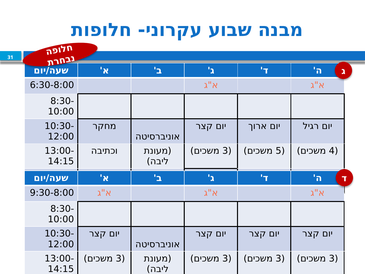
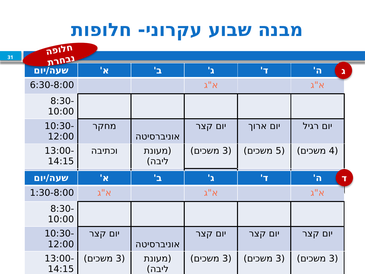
9:30-8:00: 9:30-8:00 -> 1:30-8:00
